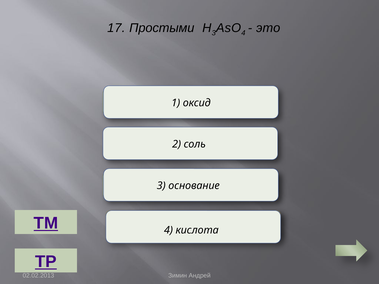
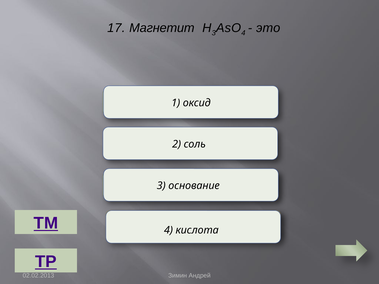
Простыми: Простыми -> Магнетит
